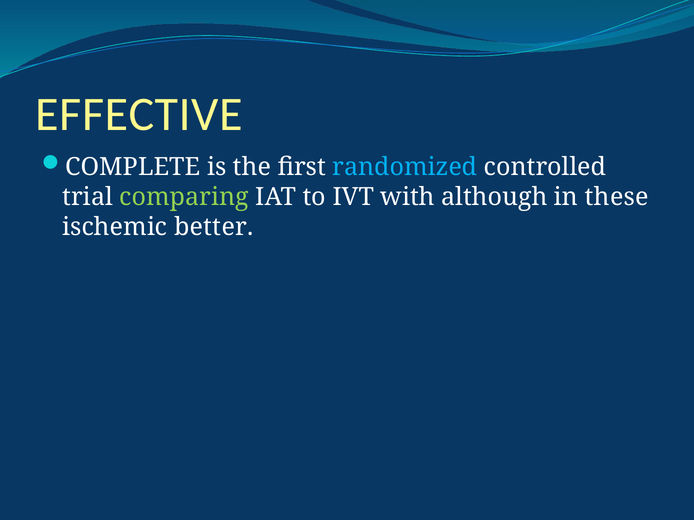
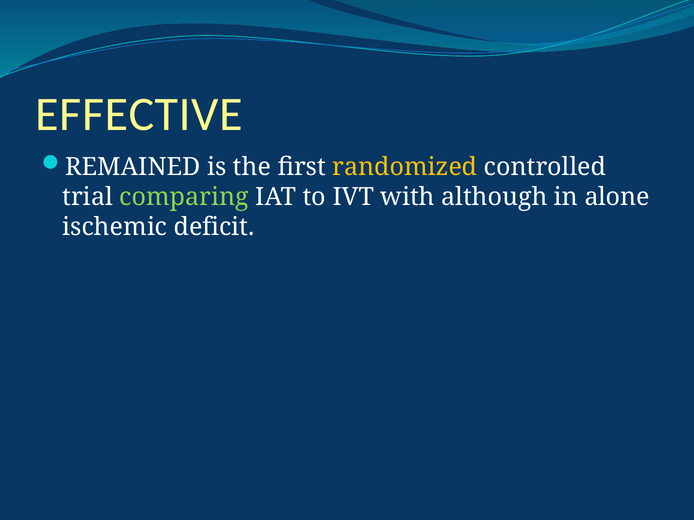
COMPLETE: COMPLETE -> REMAINED
randomized colour: light blue -> yellow
these: these -> alone
better: better -> deficit
